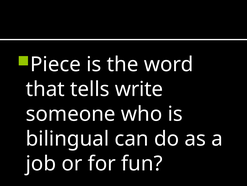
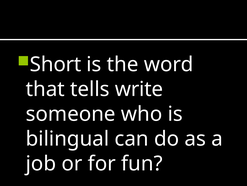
Piece: Piece -> Short
